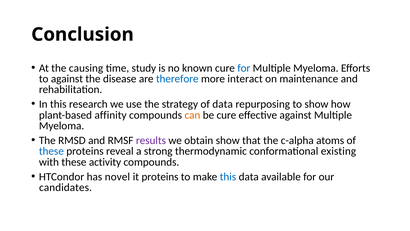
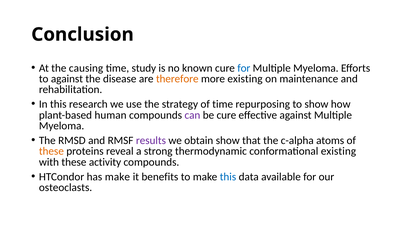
therefore colour: blue -> orange
more interact: interact -> existing
of data: data -> time
affinity: affinity -> human
can colour: orange -> purple
these at (51, 151) colour: blue -> orange
has novel: novel -> make
it proteins: proteins -> benefits
candidates: candidates -> osteoclasts
